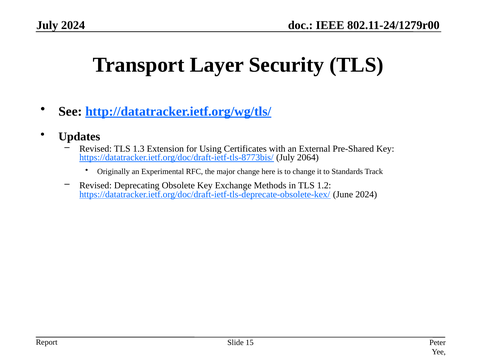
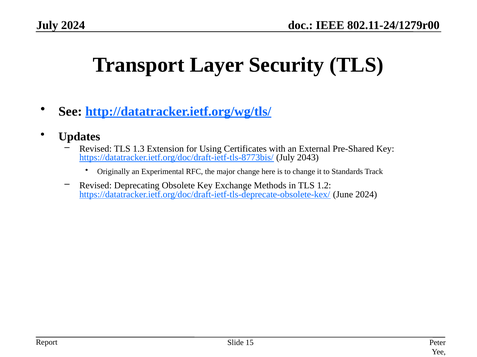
2064: 2064 -> 2043
